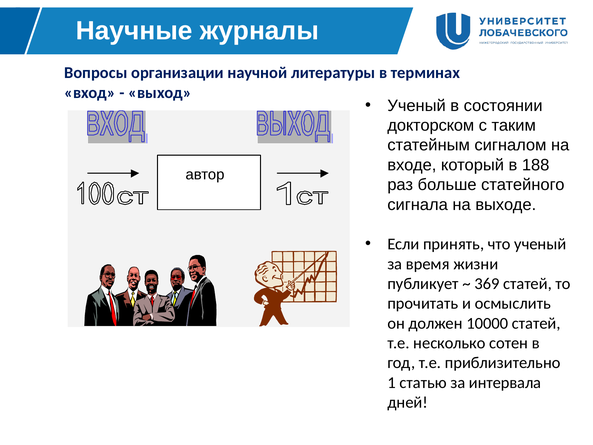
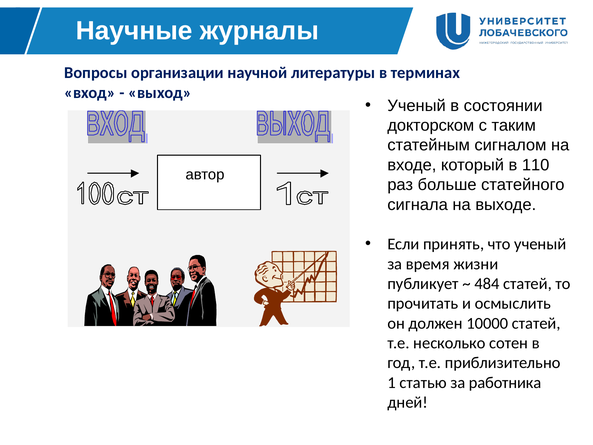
188: 188 -> 110
369: 369 -> 484
интервала: интервала -> работника
